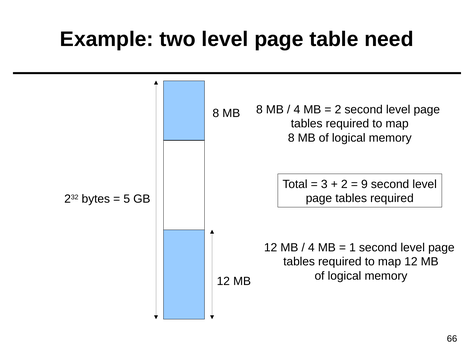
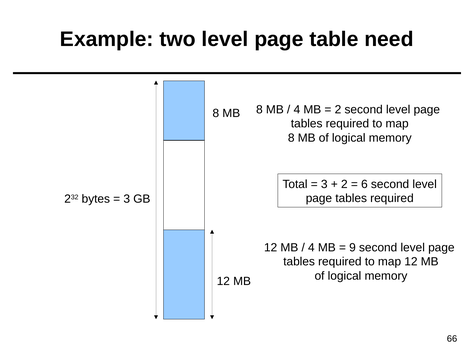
9: 9 -> 6
5 at (127, 199): 5 -> 3
1: 1 -> 9
